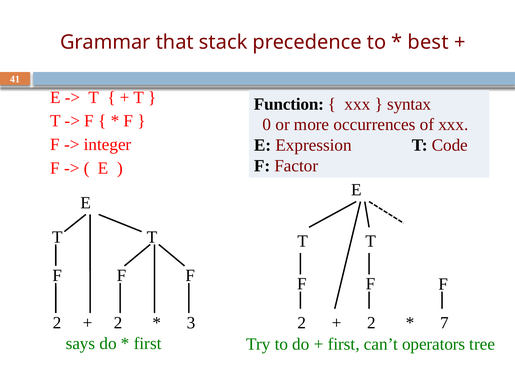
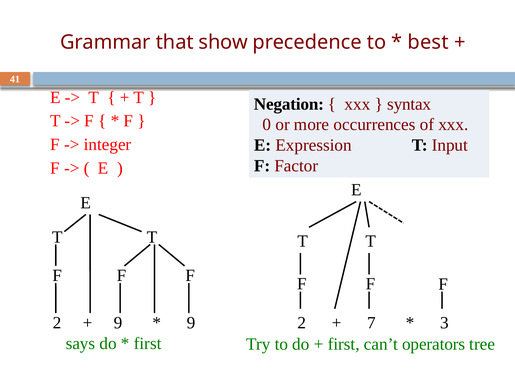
stack: stack -> show
Function: Function -> Negation
Code: Code -> Input
2 at (118, 323): 2 -> 9
3 at (191, 323): 3 -> 9
2 at (372, 323): 2 -> 7
7: 7 -> 3
